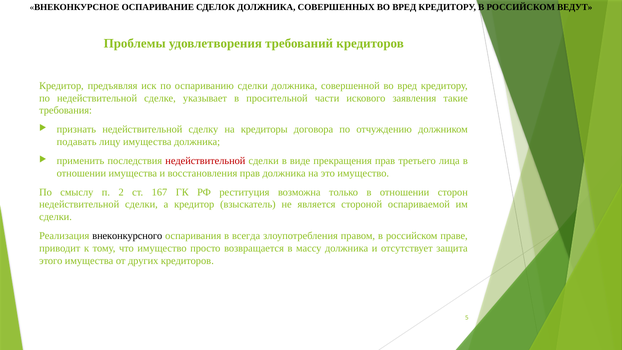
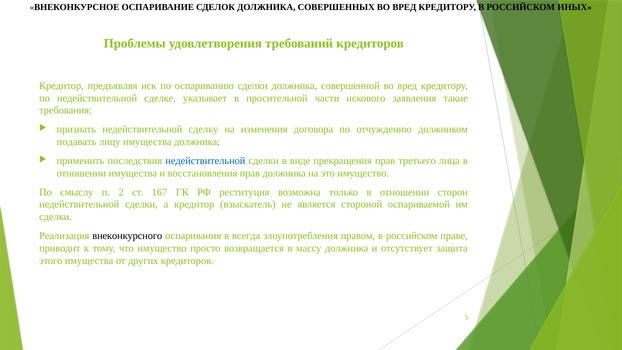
ВЕДУТ: ВЕДУТ -> ИНЫХ
кредиторы: кредиторы -> изменения
недействительной at (205, 161) colour: red -> blue
